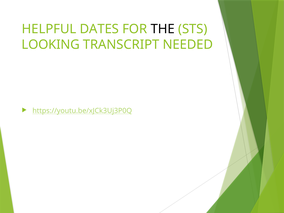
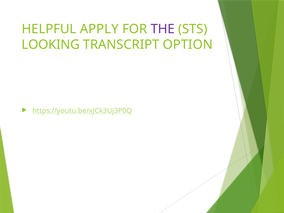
DATES: DATES -> APPLY
THE colour: black -> purple
NEEDED: NEEDED -> OPTION
